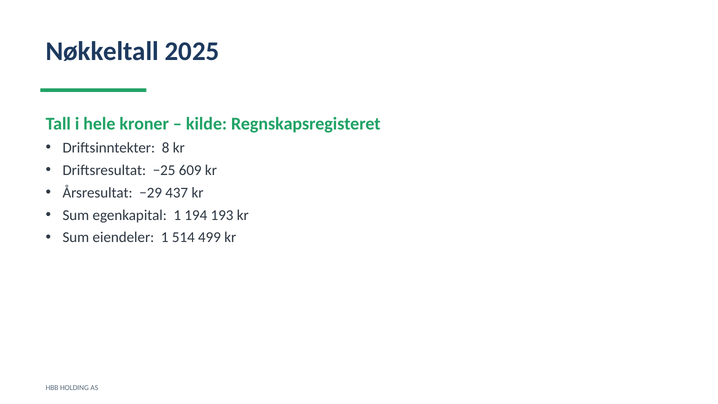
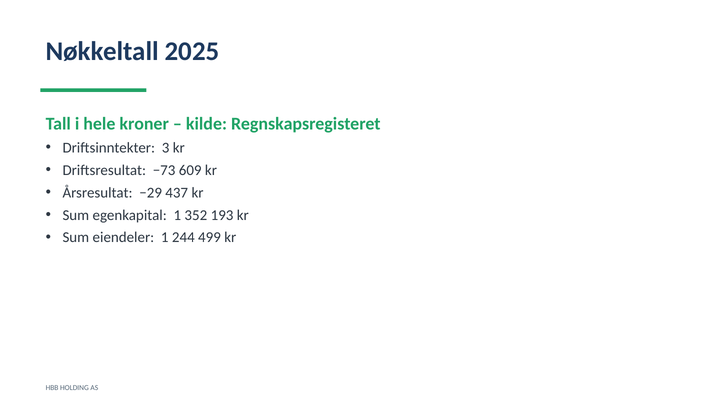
8: 8 -> 3
−25: −25 -> −73
194: 194 -> 352
514: 514 -> 244
